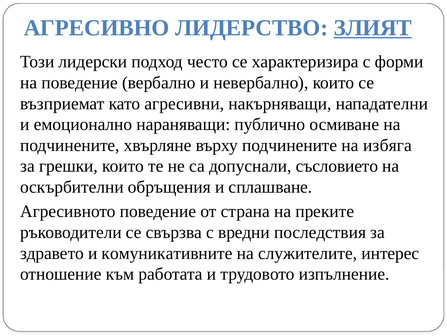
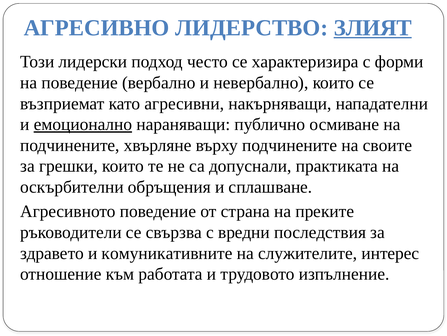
емоционално underline: none -> present
избяга: избяга -> своите
съсловието: съсловието -> практиката
